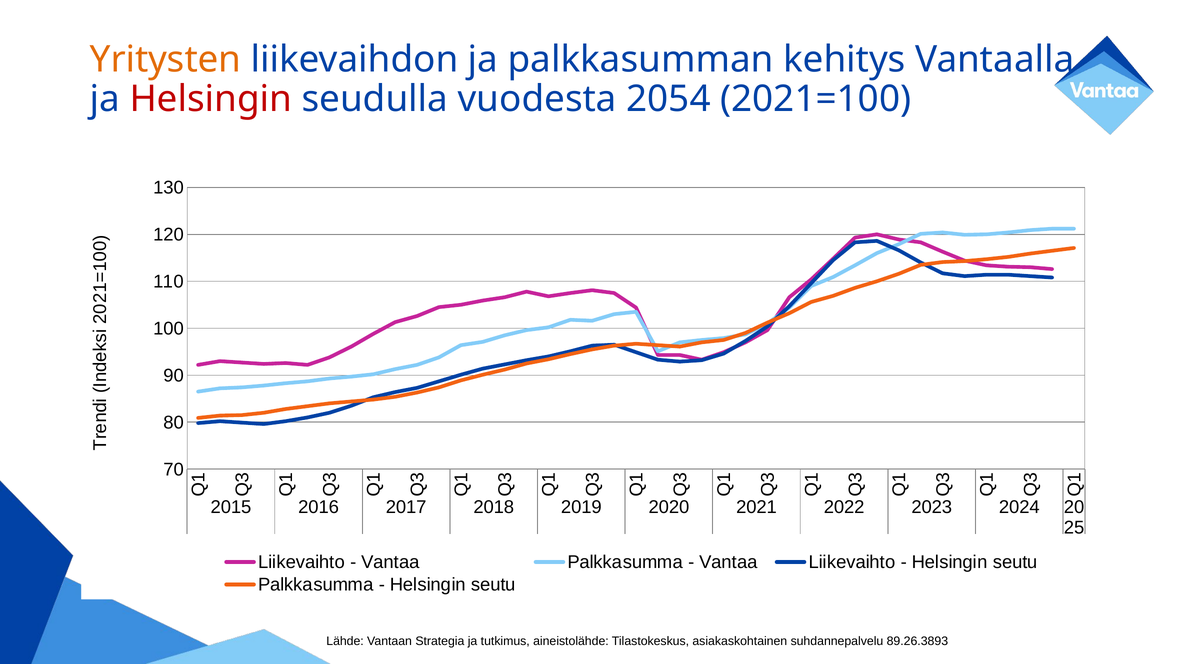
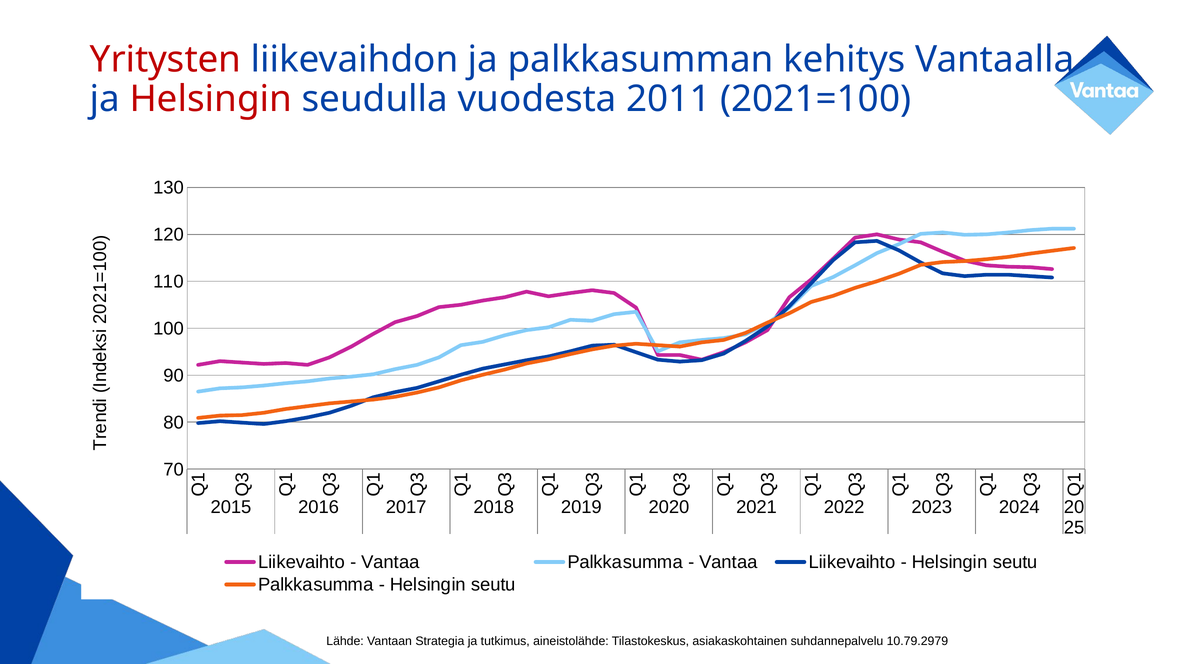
Yritysten colour: orange -> red
2054: 2054 -> 2011
89.26.3893: 89.26.3893 -> 10.79.2979
